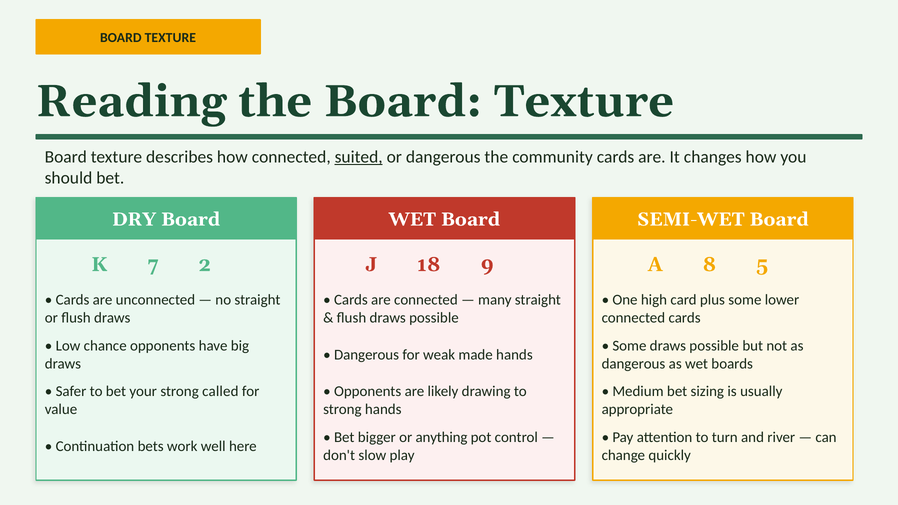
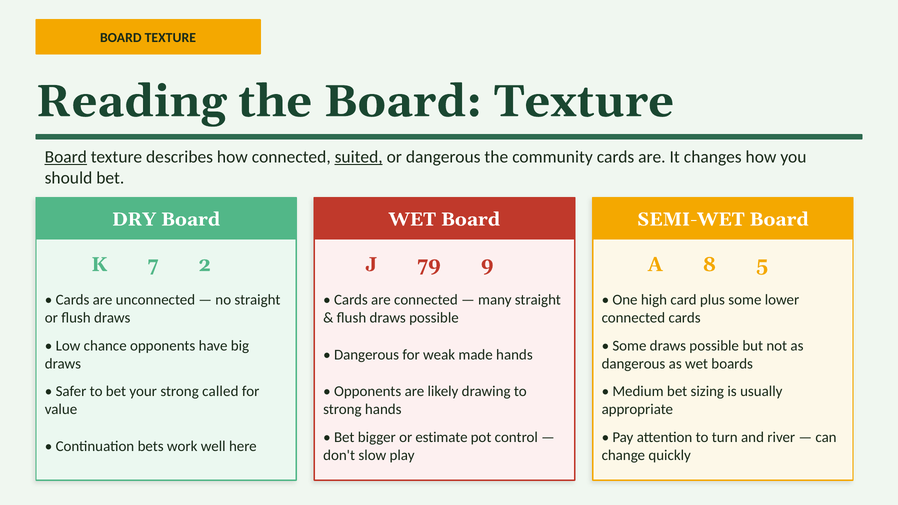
Board at (66, 157) underline: none -> present
18: 18 -> 79
anything: anything -> estimate
